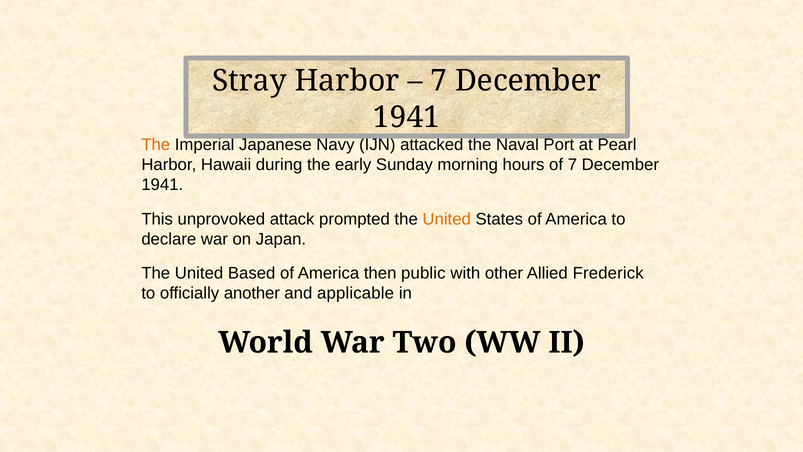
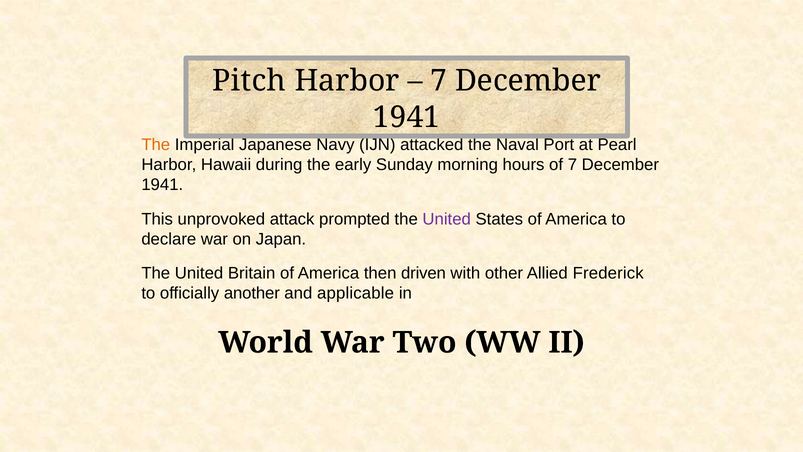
Stray: Stray -> Pitch
United at (447, 219) colour: orange -> purple
Based: Based -> Britain
public: public -> driven
